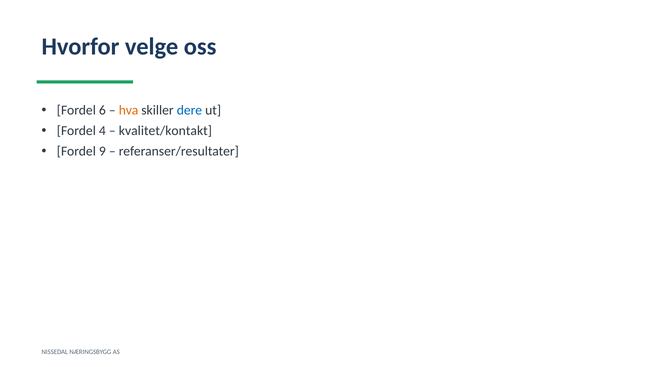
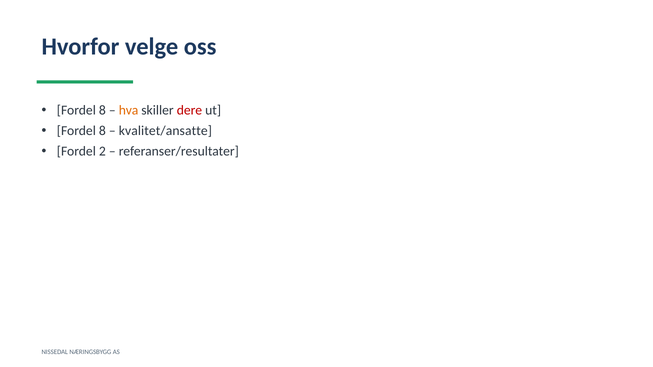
6 at (102, 111): 6 -> 8
dere colour: blue -> red
4 at (102, 131): 4 -> 8
kvalitet/kontakt: kvalitet/kontakt -> kvalitet/ansatte
9: 9 -> 2
